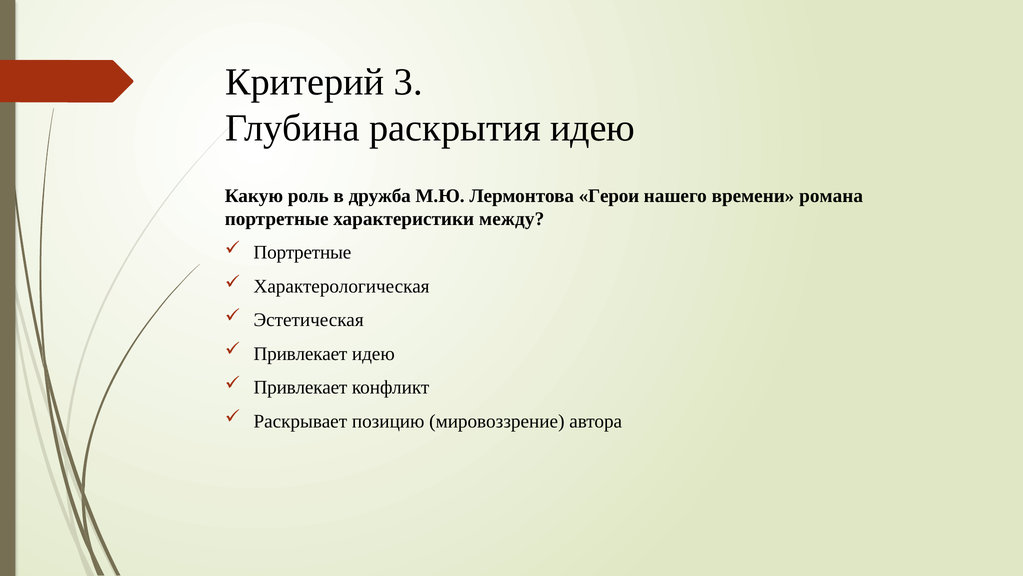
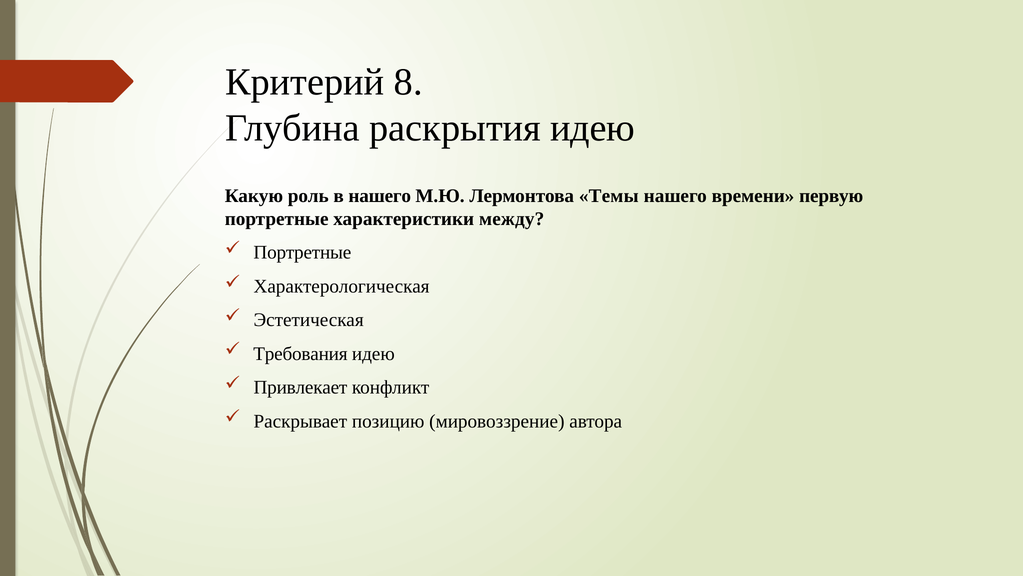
3: 3 -> 8
в дружба: дружба -> нашего
Герои: Герои -> Темы
романа: романа -> первую
Привлекает at (300, 353): Привлекает -> Требования
